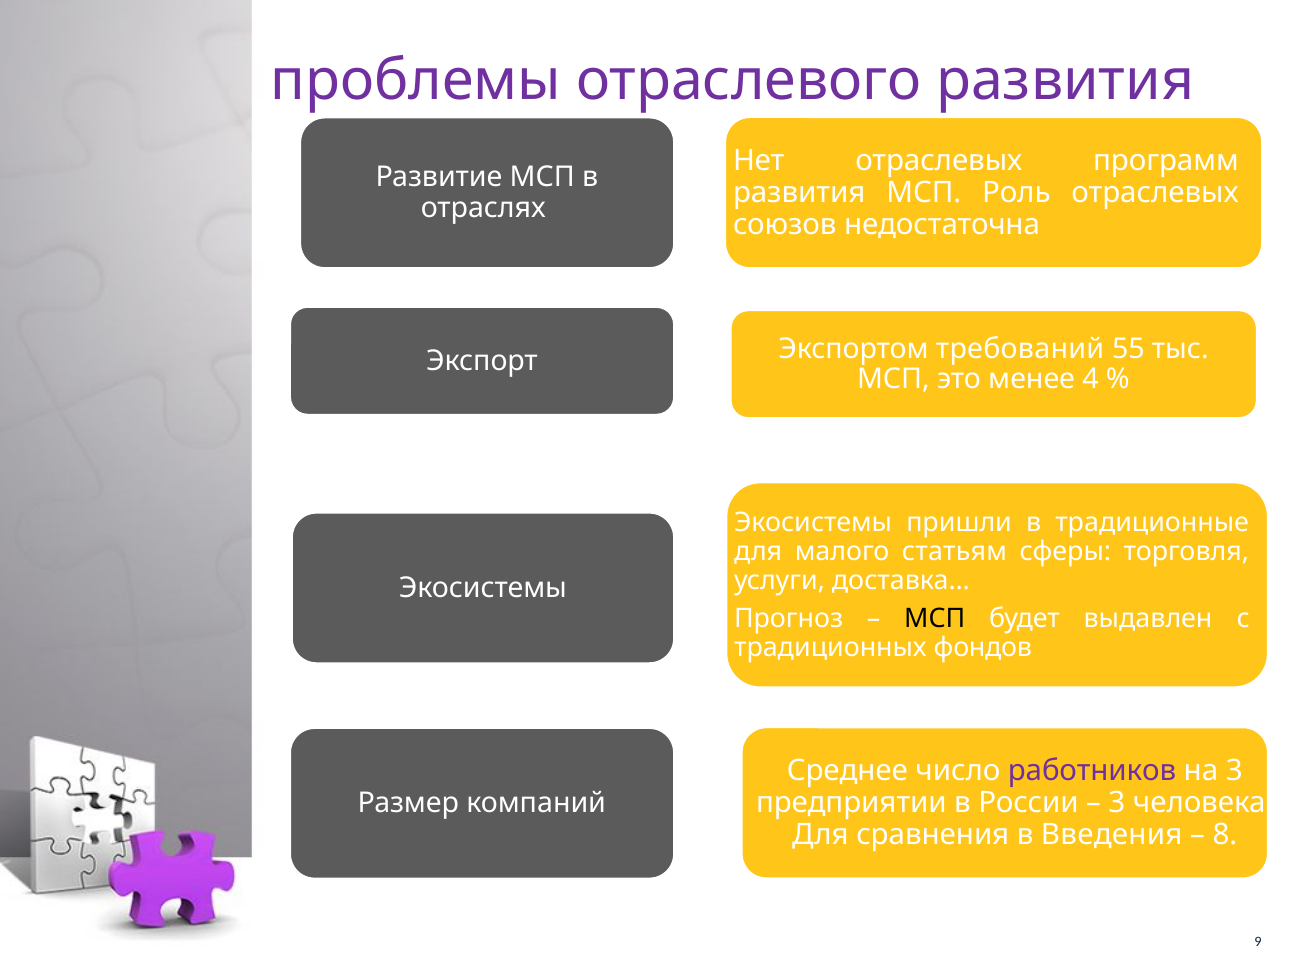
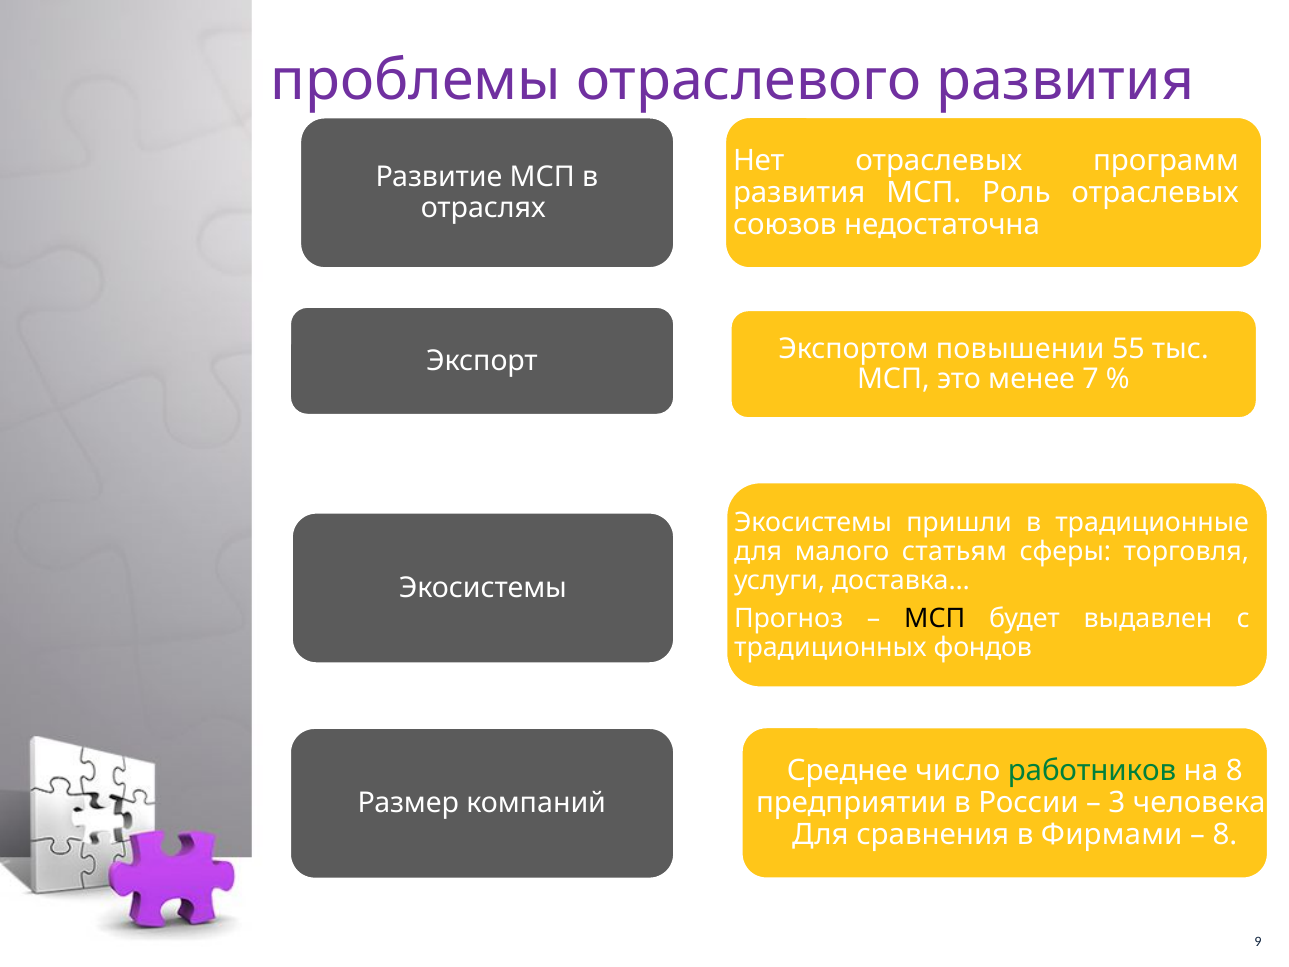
требований: требований -> повышении
4: 4 -> 7
работников colour: purple -> green
на 3: 3 -> 8
Введения: Введения -> Фирмами
